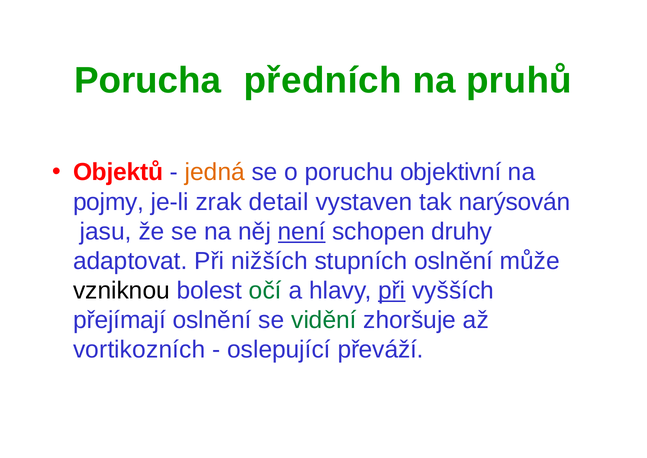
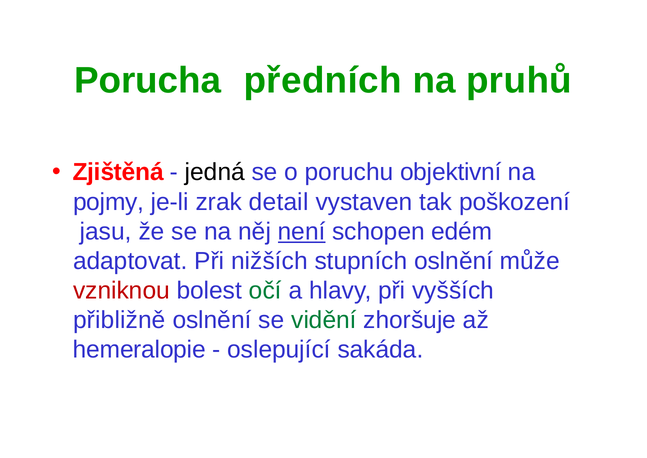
Objektů: Objektů -> Zjištěná
jedná colour: orange -> black
narýsován: narýsován -> poškození
druhy: druhy -> edém
vzniknou colour: black -> red
při at (392, 290) underline: present -> none
přejímají: přejímají -> přibližně
vortikozních: vortikozních -> hemeralopie
převáží: převáží -> sakáda
